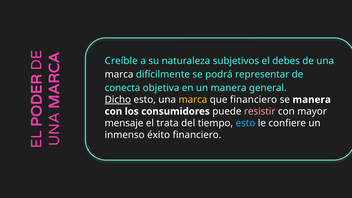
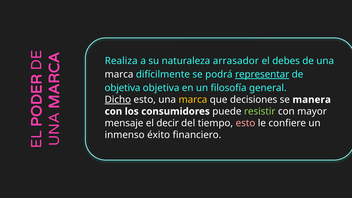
Creíble: Creíble -> Realiza
subjetivos: subjetivos -> arrasador
representar underline: none -> present
conecta at (122, 88): conecta -> objetiva
un manera: manera -> filosofía
que financiero: financiero -> decisiones
resistir colour: pink -> light green
trata: trata -> decir
esto at (245, 123) colour: light blue -> pink
